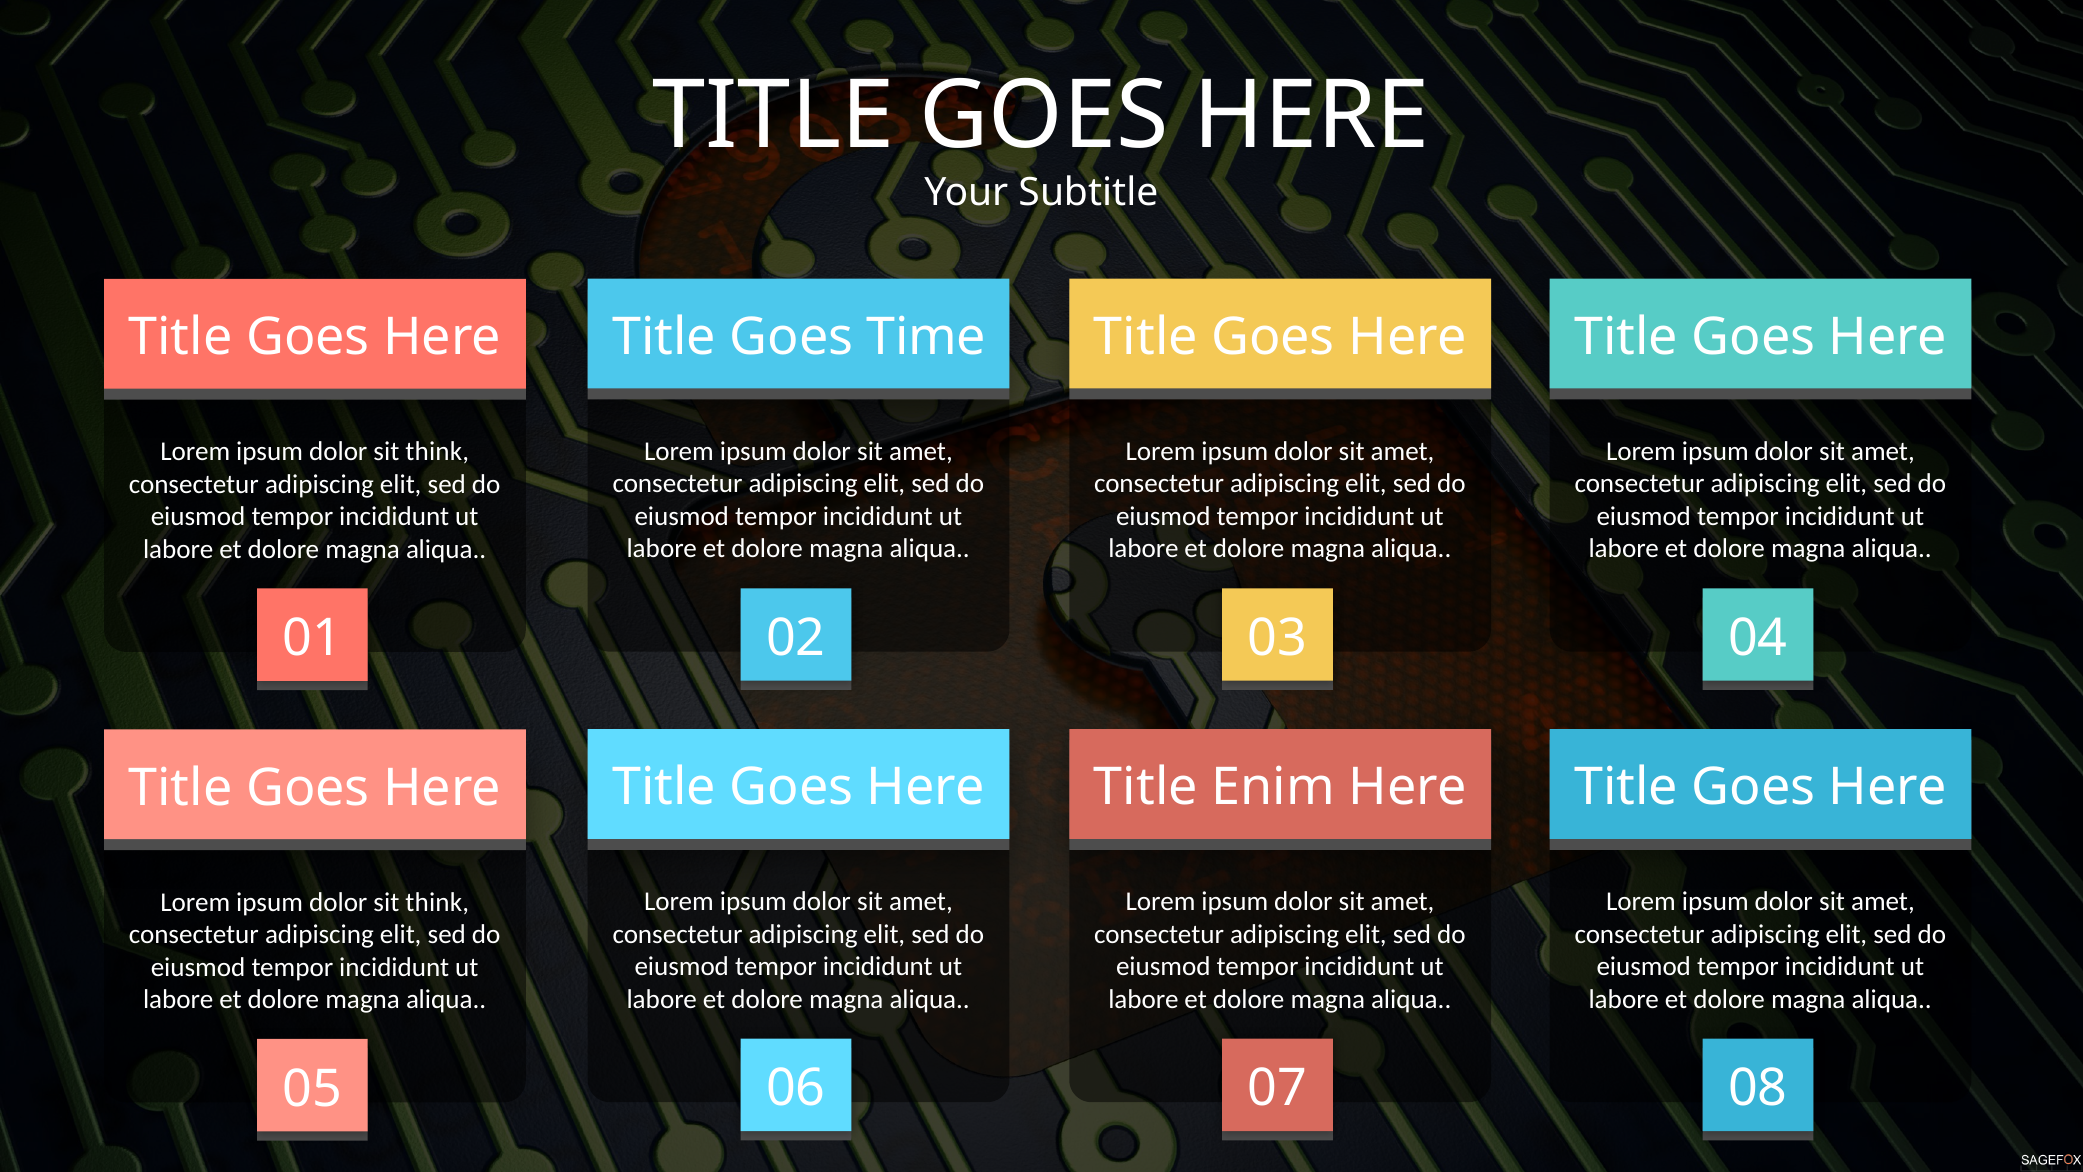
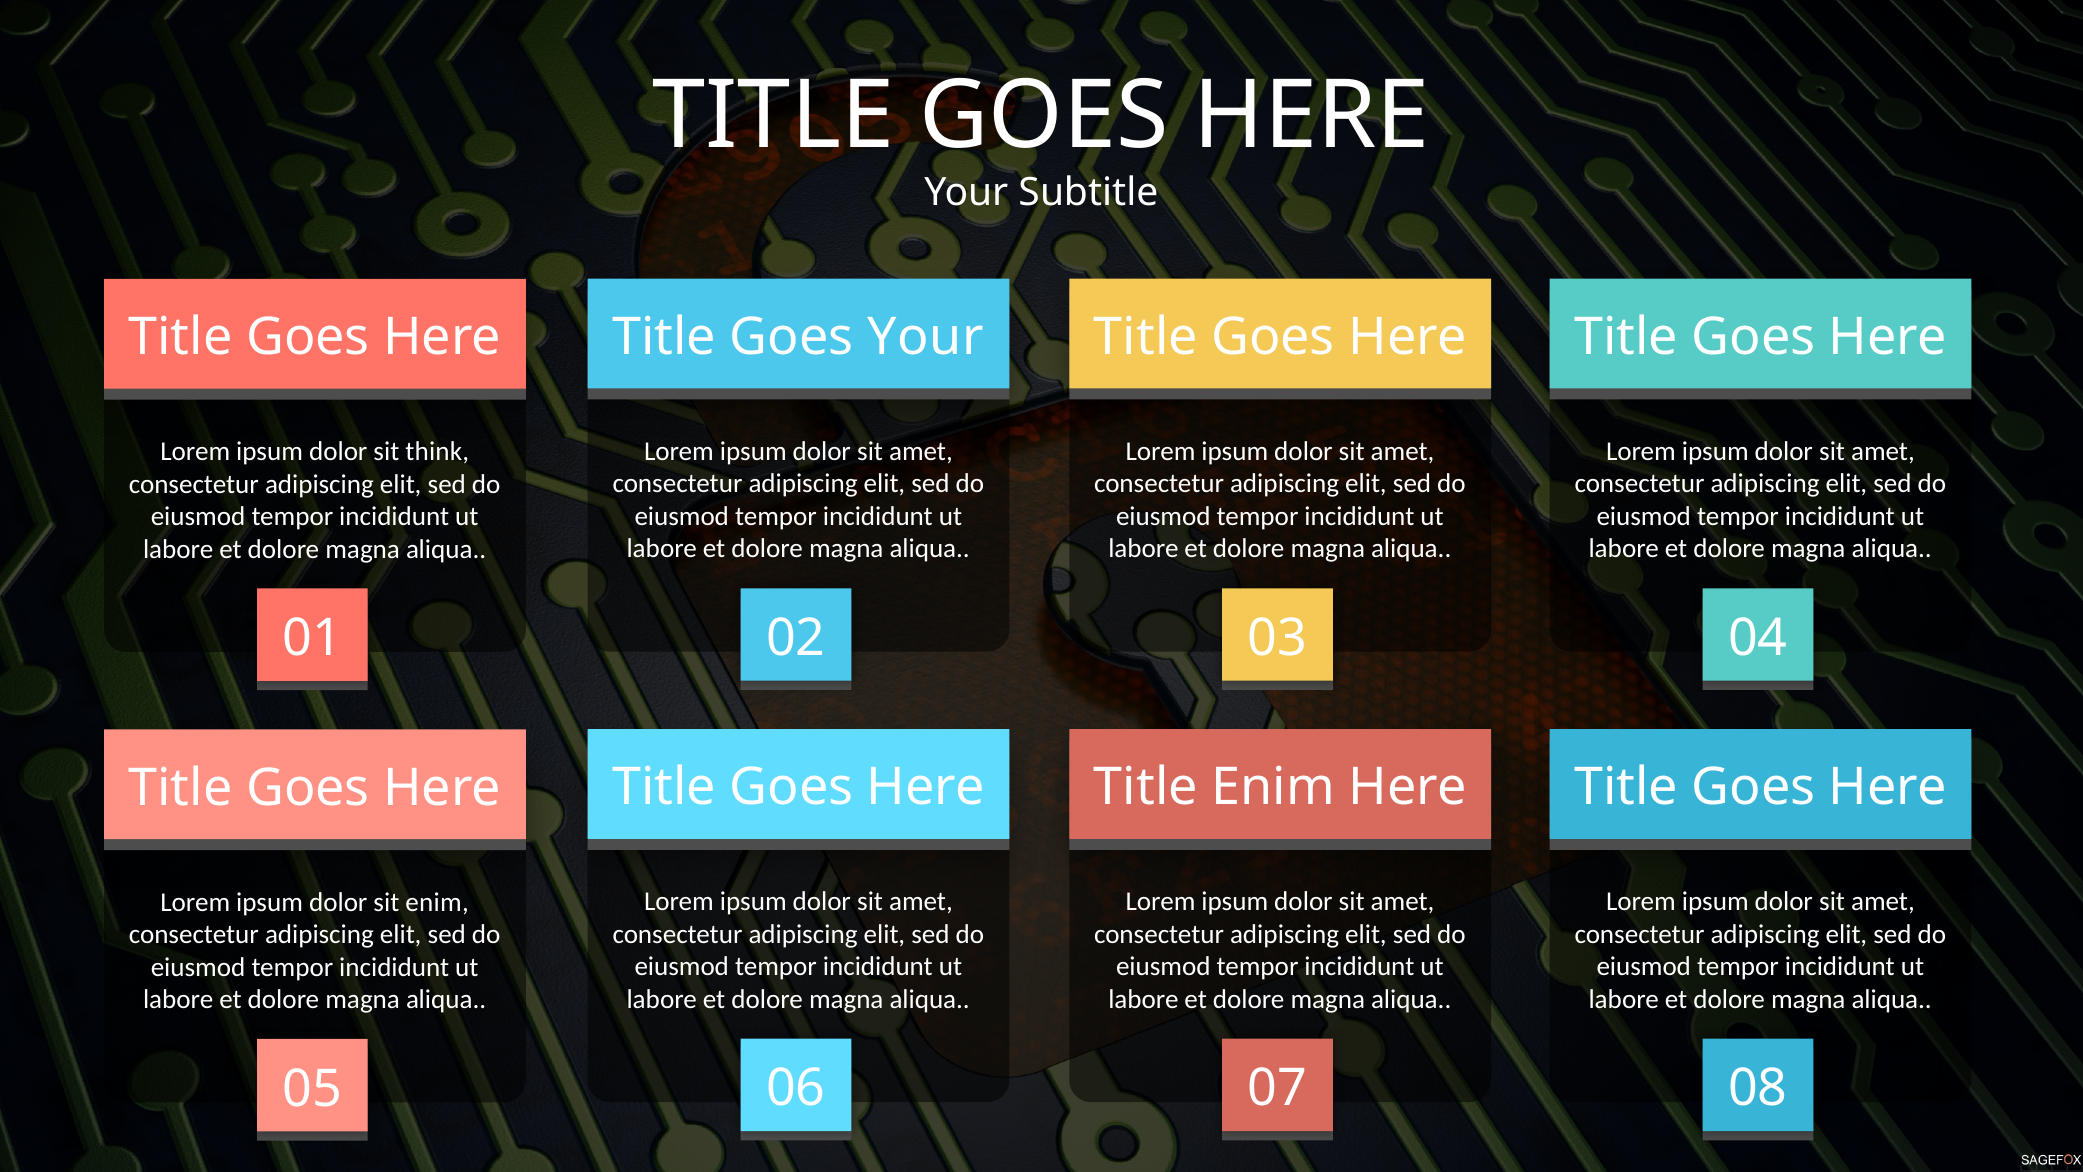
Goes Time: Time -> Your
think at (437, 902): think -> enim
